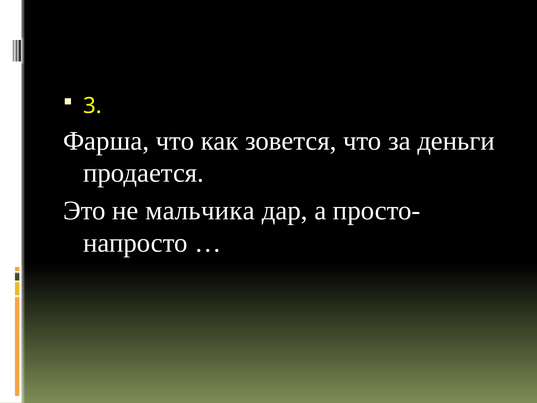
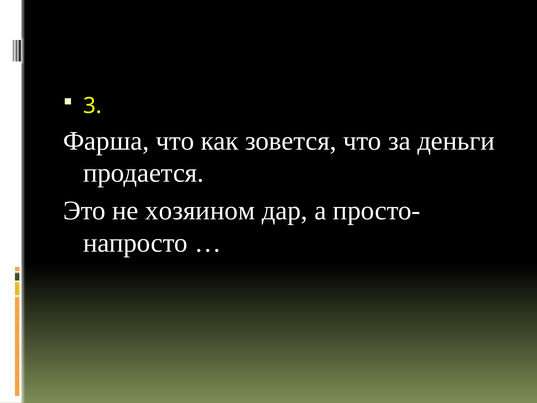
мальчика: мальчика -> хозяином
